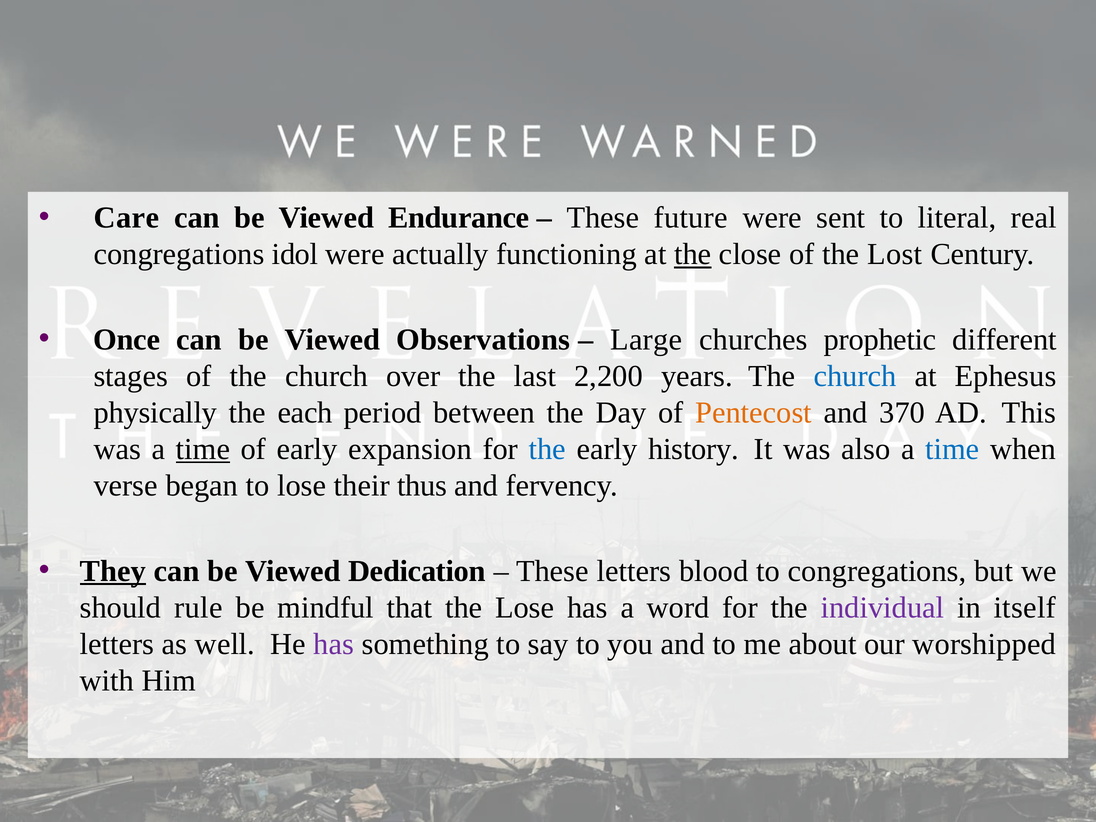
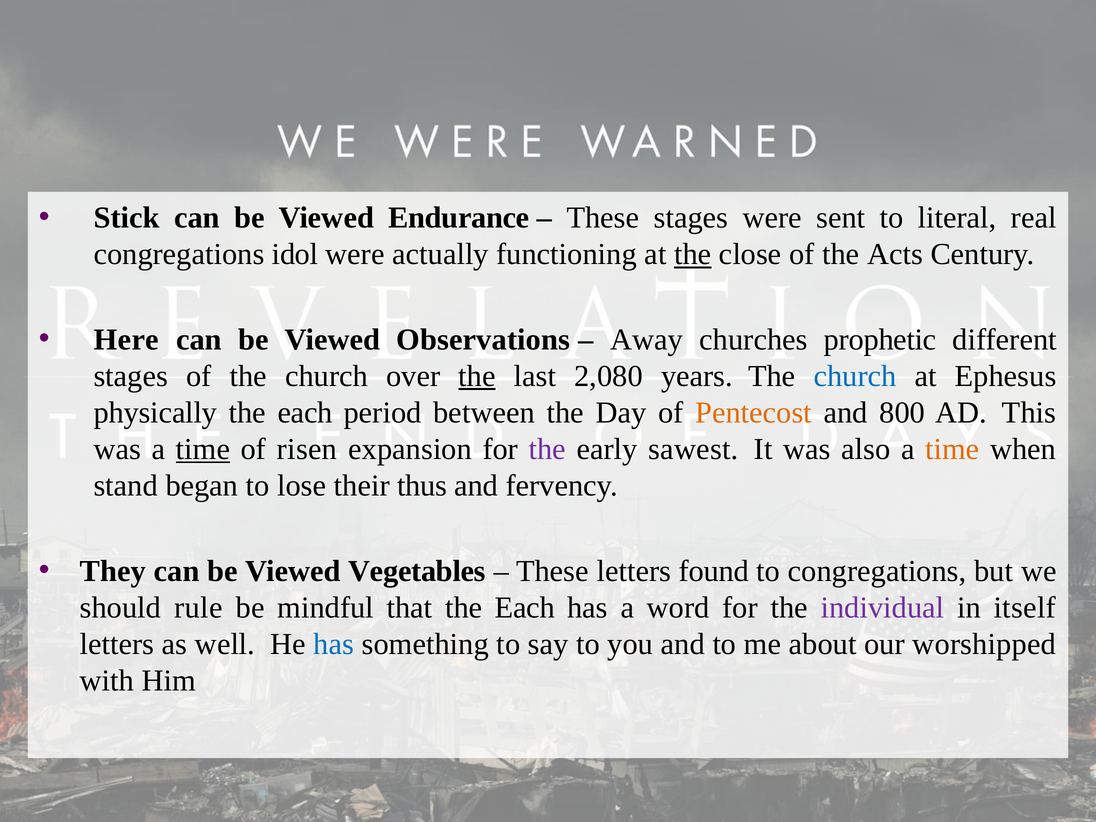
Care: Care -> Stick
These future: future -> stages
Lost: Lost -> Acts
Once: Once -> Here
Large: Large -> Away
the at (477, 376) underline: none -> present
2,200: 2,200 -> 2,080
370: 370 -> 800
of early: early -> risen
the at (547, 449) colour: blue -> purple
history: history -> sawest
time at (952, 449) colour: blue -> orange
verse: verse -> stand
They underline: present -> none
Dedication: Dedication -> Vegetables
blood: blood -> found
that the Lose: Lose -> Each
has at (334, 644) colour: purple -> blue
